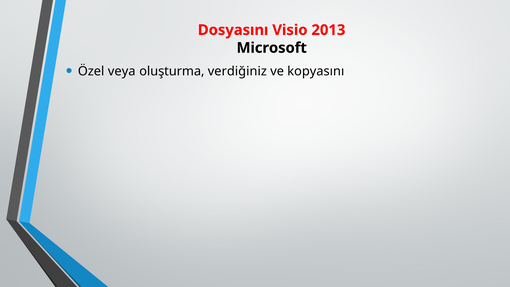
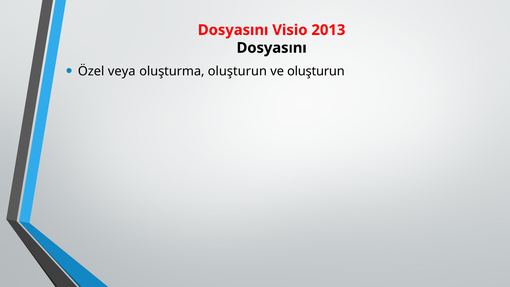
Microsoft at (272, 48): Microsoft -> Dosyasını
oluşturma verdiğiniz: verdiğiniz -> oluşturun
ve kopyasını: kopyasını -> oluşturun
